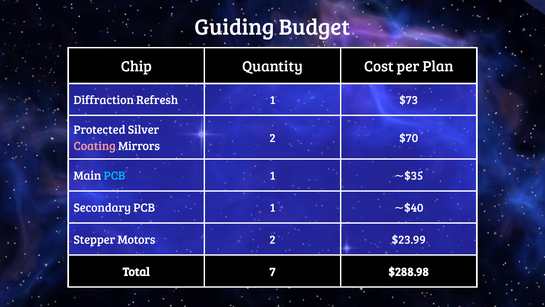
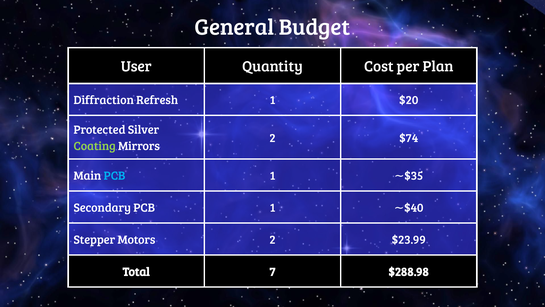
Guiding: Guiding -> General
Chip: Chip -> User
$73: $73 -> $20
$70: $70 -> $74
Coating colour: pink -> light green
